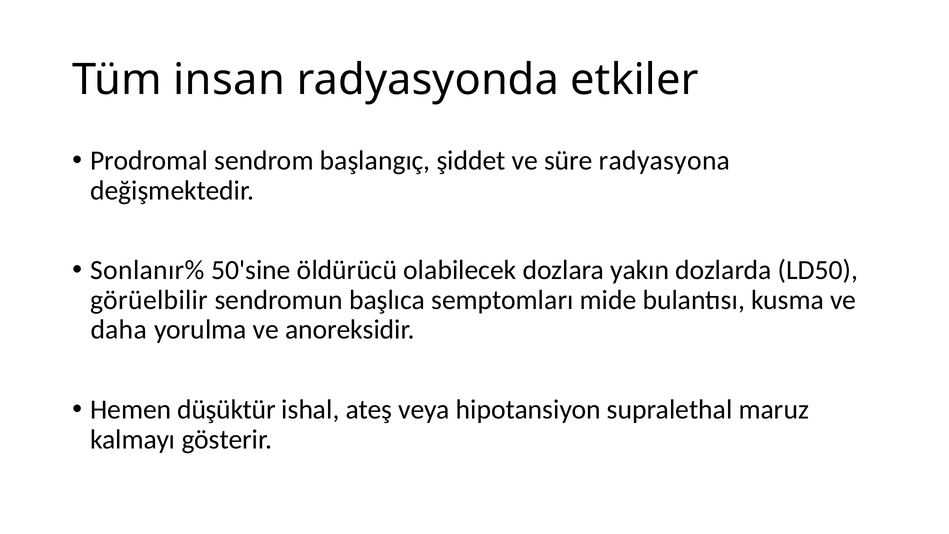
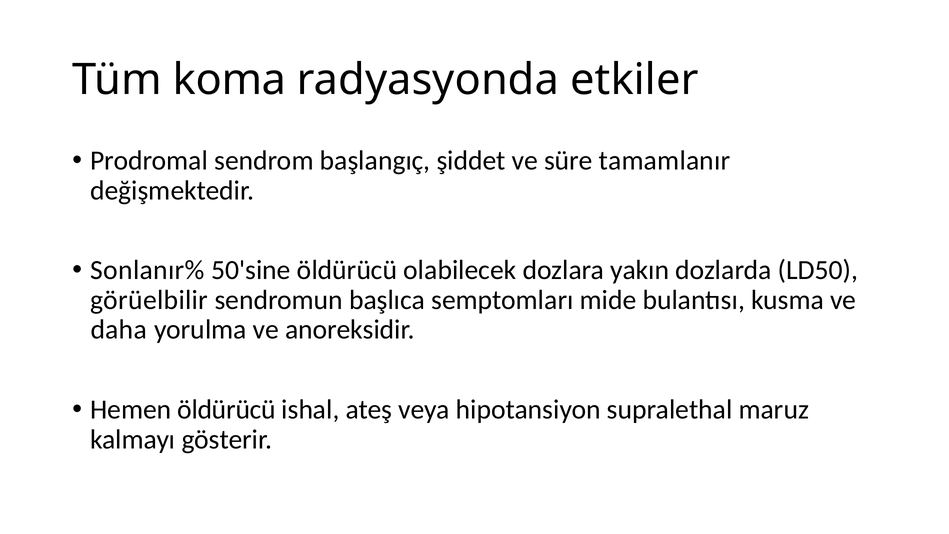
insan: insan -> koma
radyasyona: radyasyona -> tamamlanır
Hemen düşüktür: düşüktür -> öldürücü
